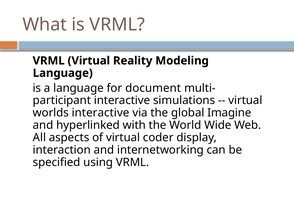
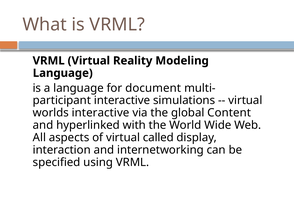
Imagine: Imagine -> Content
coder: coder -> called
